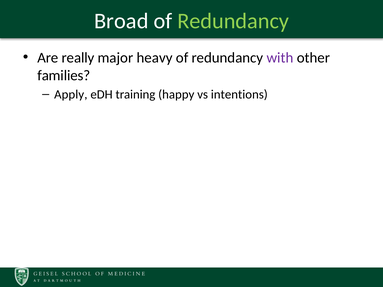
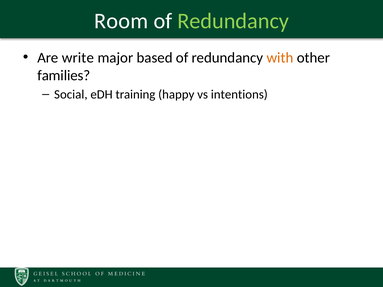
Broad: Broad -> Room
really: really -> write
heavy: heavy -> based
with colour: purple -> orange
Apply: Apply -> Social
